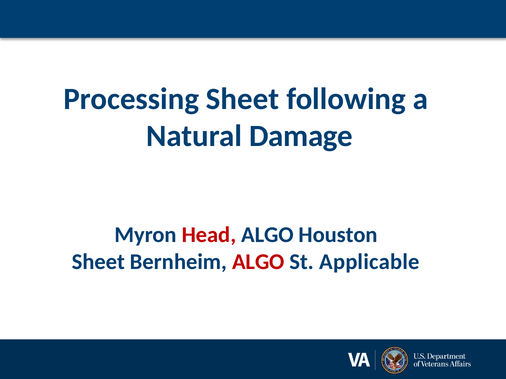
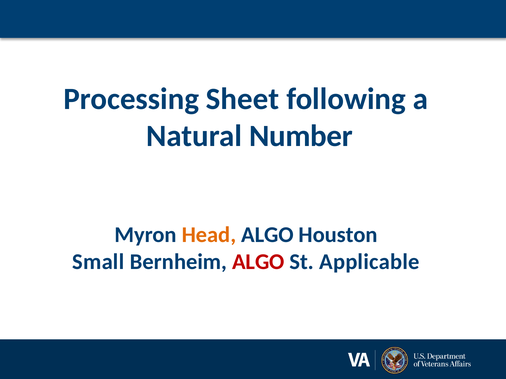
Damage: Damage -> Number
Head colour: red -> orange
Sheet at (98, 262): Sheet -> Small
